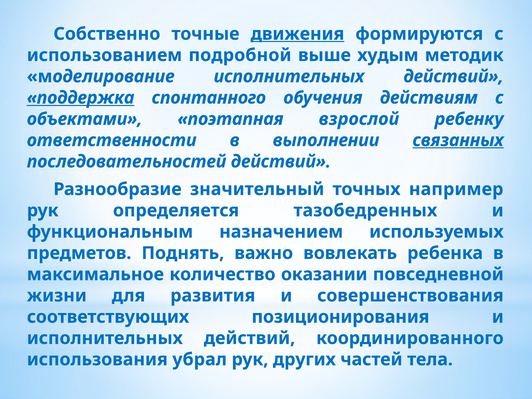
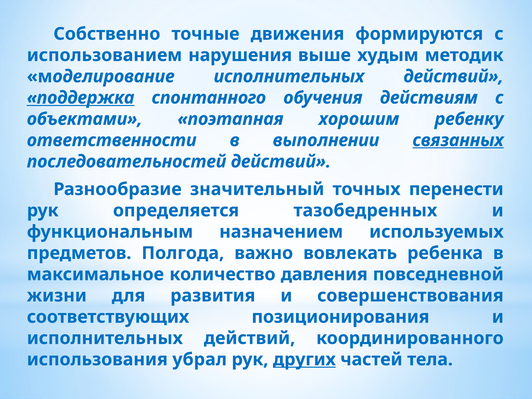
движения underline: present -> none
подробной: подробной -> нарушения
взрослой: взрослой -> хорошим
например: например -> перенести
Поднять: Поднять -> Полгода
оказании: оказании -> давления
других underline: none -> present
